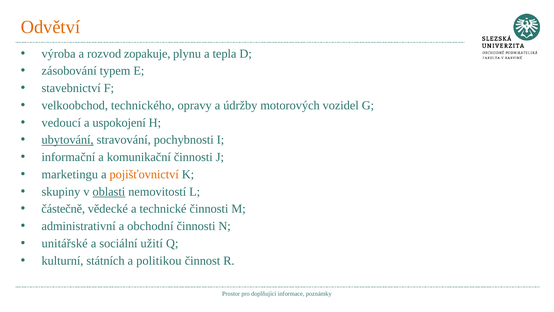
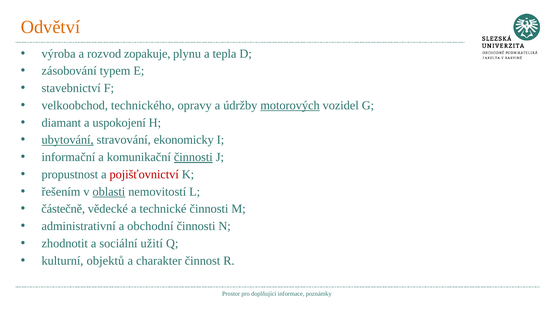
motorových underline: none -> present
vedoucí: vedoucí -> diamant
pochybnosti: pochybnosti -> ekonomicky
činnosti at (193, 157) underline: none -> present
marketingu: marketingu -> propustnost
pojišťovnictví colour: orange -> red
skupiny: skupiny -> řešením
unitářské: unitářské -> zhodnotit
státních: státních -> objektů
politikou: politikou -> charakter
